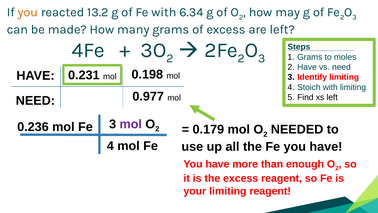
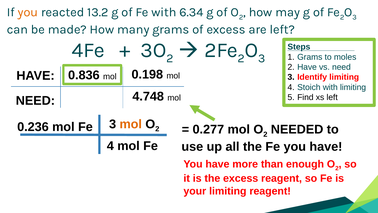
0.231: 0.231 -> 0.836
0.977: 0.977 -> 4.748
mol at (131, 124) colour: purple -> orange
0.179: 0.179 -> 0.277
